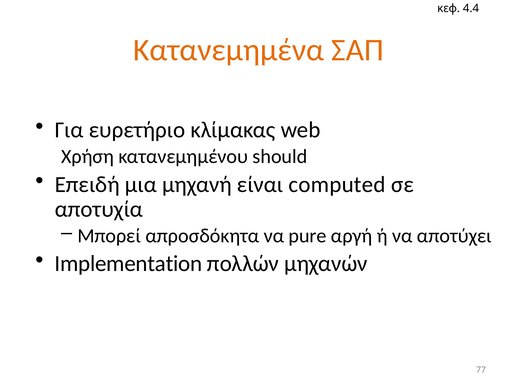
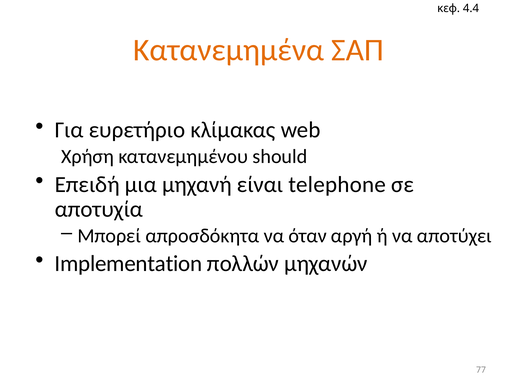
computed: computed -> telephone
pure: pure -> όταν
